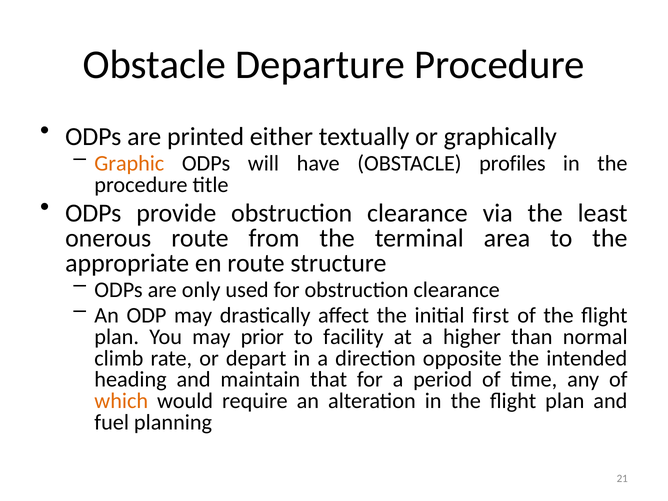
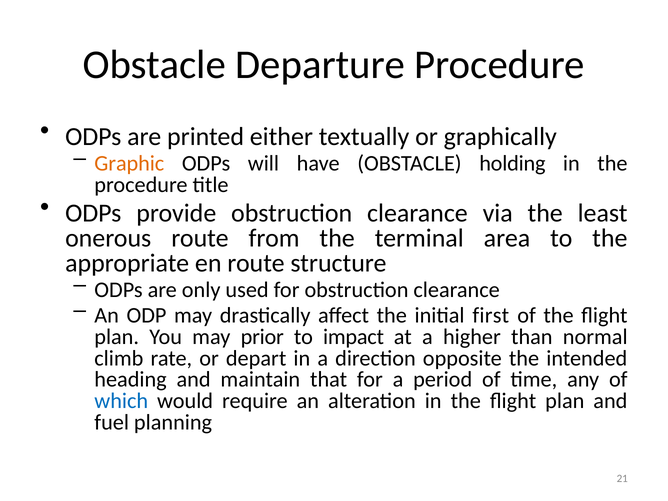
profiles: profiles -> holding
facility: facility -> impact
which colour: orange -> blue
